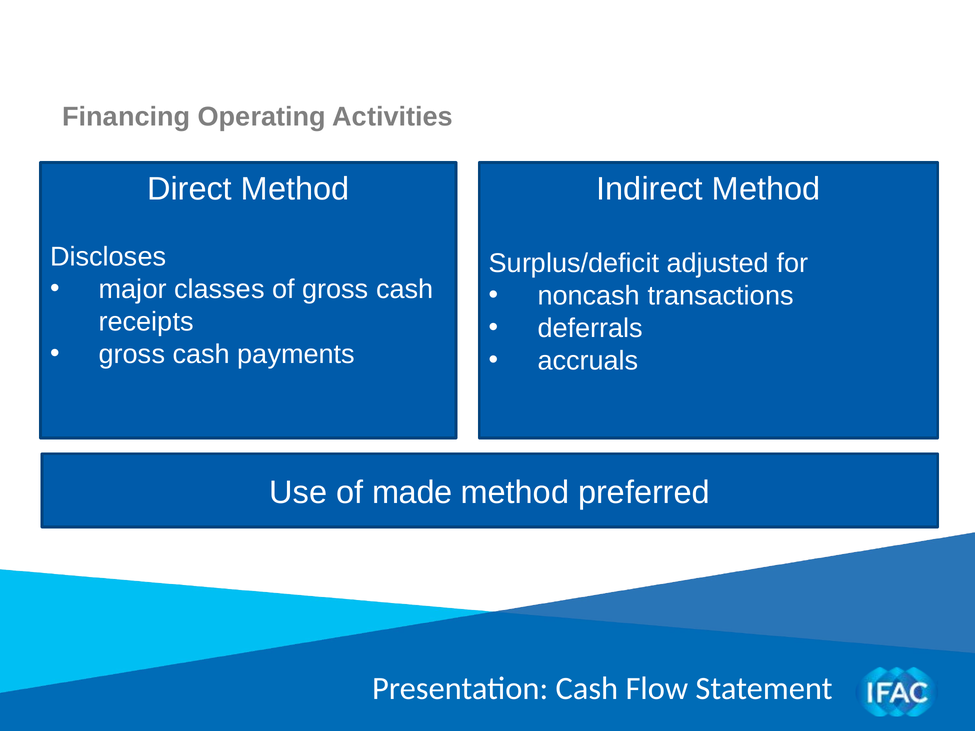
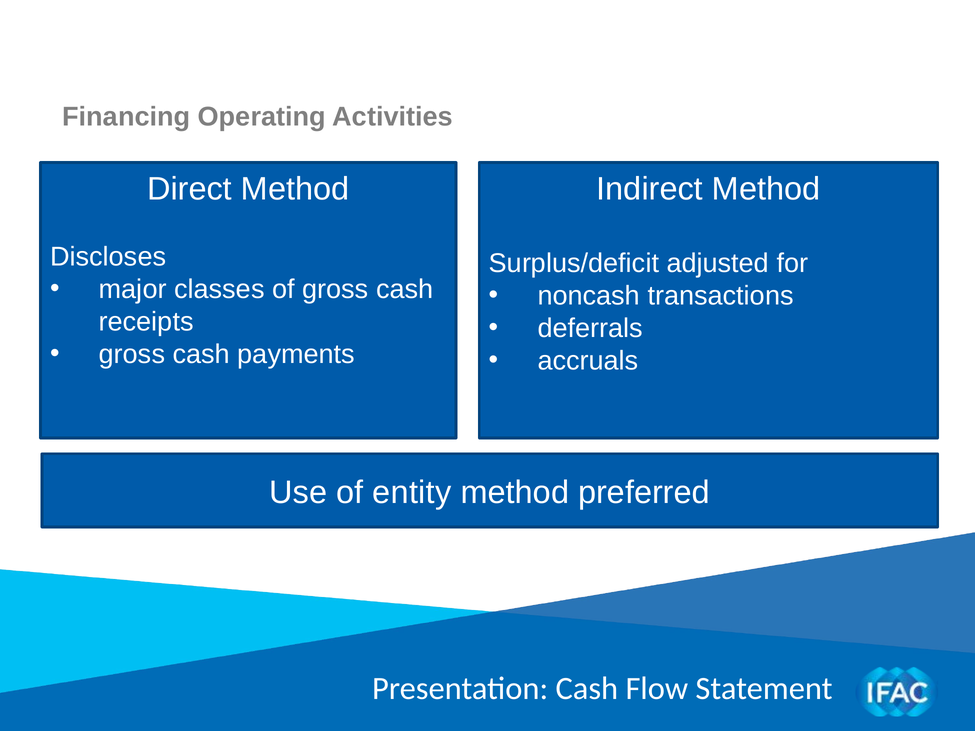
made: made -> entity
